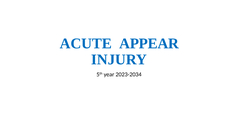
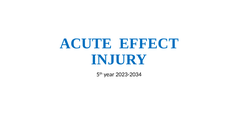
APPEAR: APPEAR -> EFFECT
